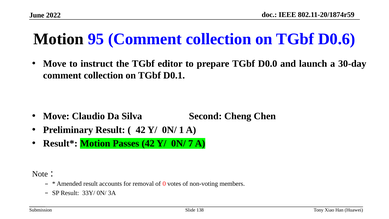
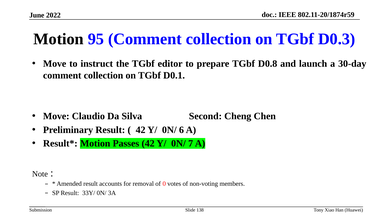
D0.6: D0.6 -> D0.3
D0.0: D0.0 -> D0.8
1: 1 -> 6
